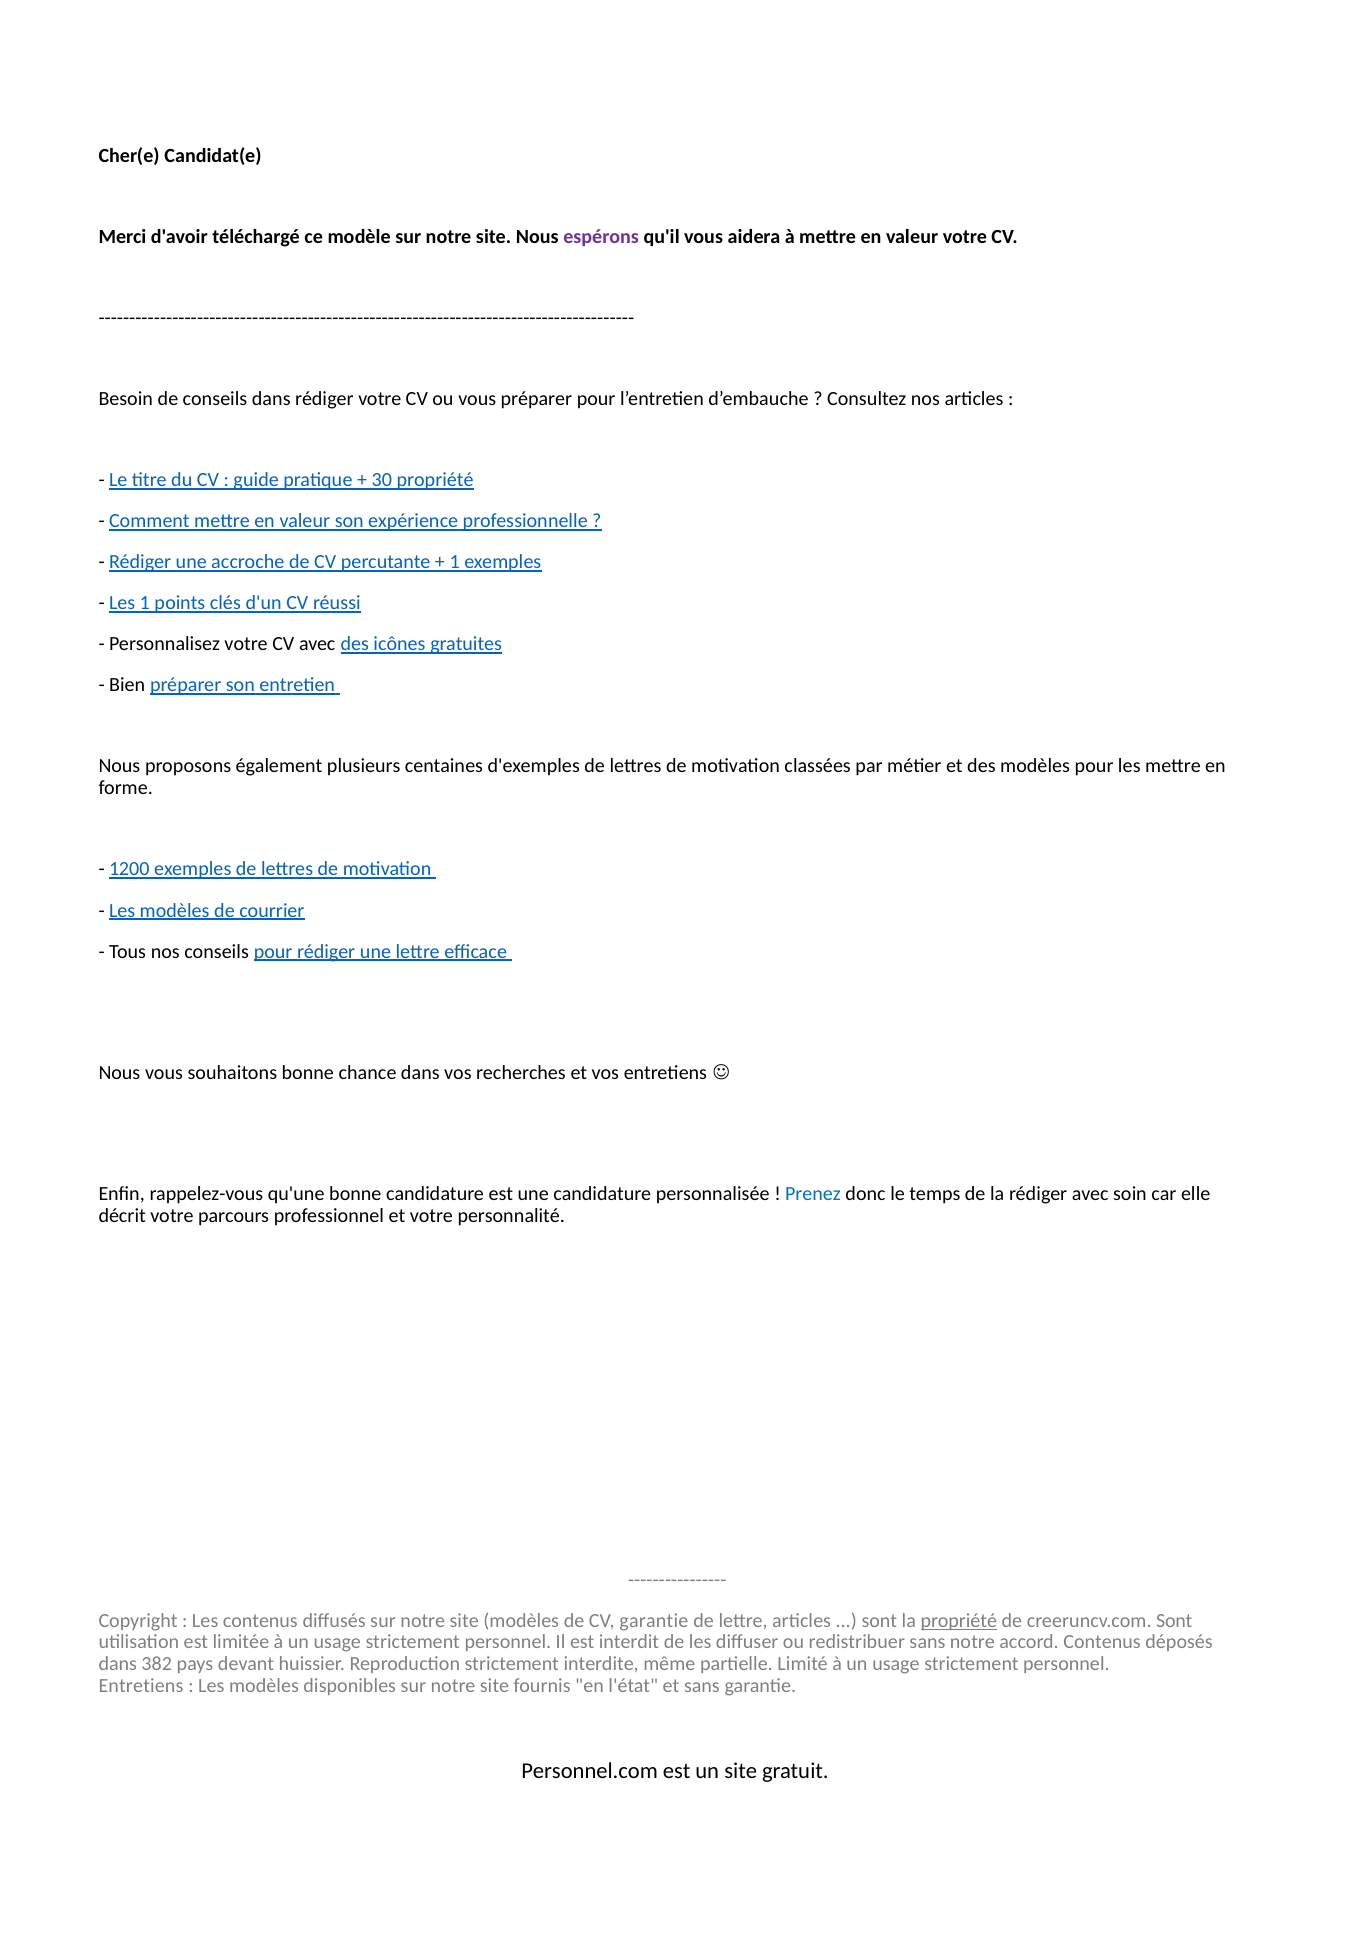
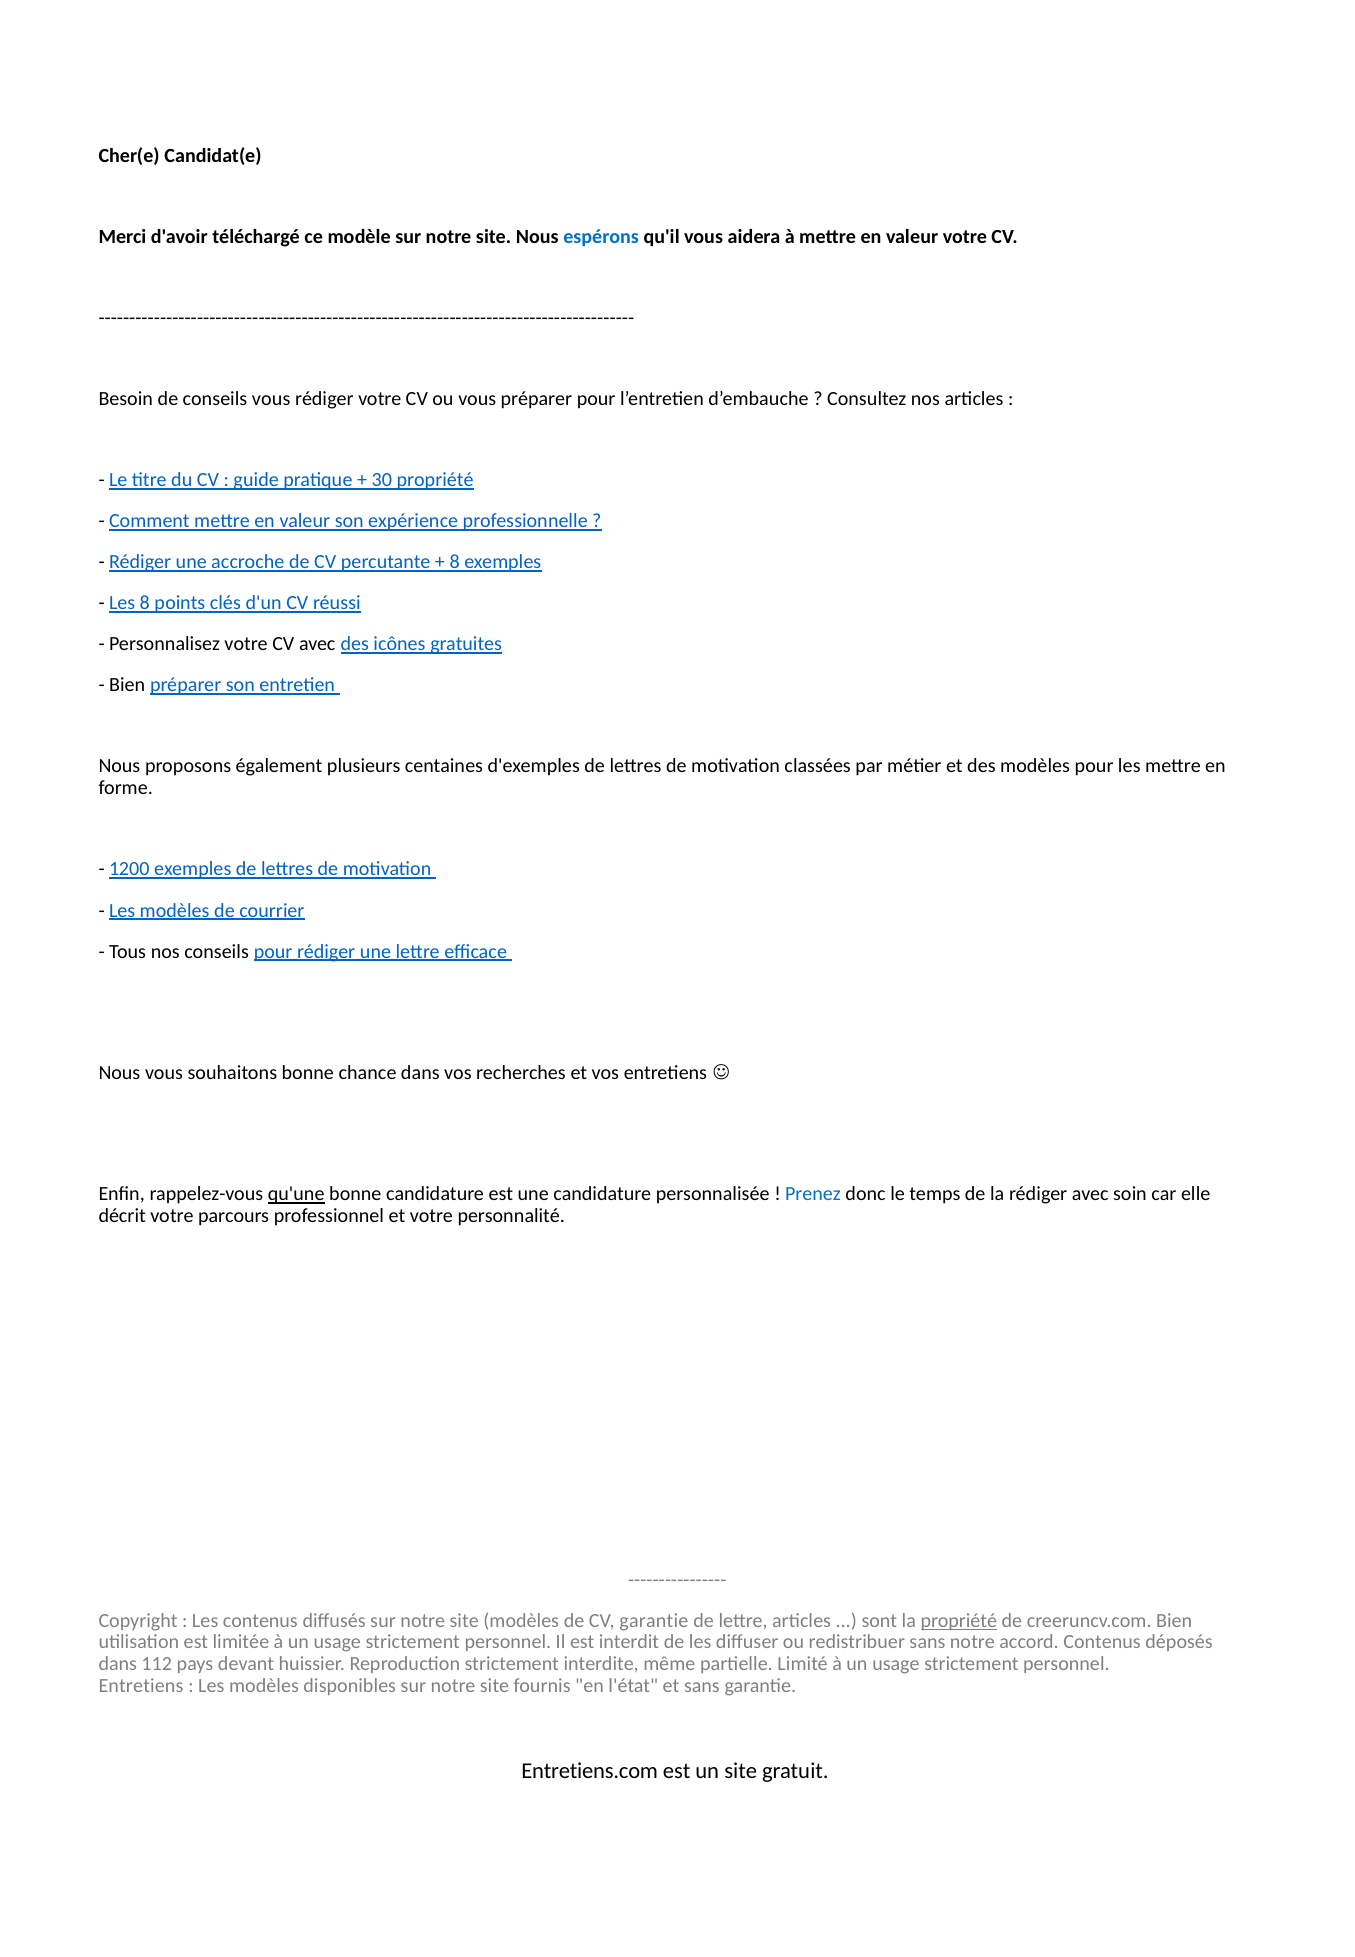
espérons colour: purple -> blue
conseils dans: dans -> vous
1 at (455, 562): 1 -> 8
Les 1: 1 -> 8
qu'une underline: none -> present
creeruncv.com Sont: Sont -> Bien
382: 382 -> 112
Personnel.com: Personnel.com -> Entretiens.com
